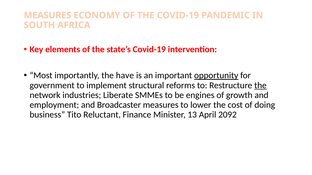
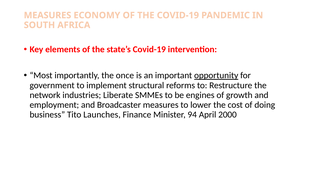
have: have -> once
the at (260, 86) underline: present -> none
Reluctant: Reluctant -> Launches
13: 13 -> 94
2092: 2092 -> 2000
